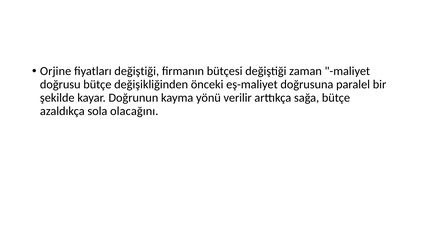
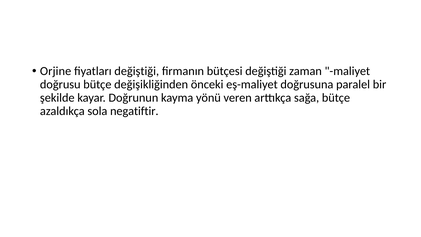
verilir: verilir -> veren
olacağını: olacağını -> negatiftir
